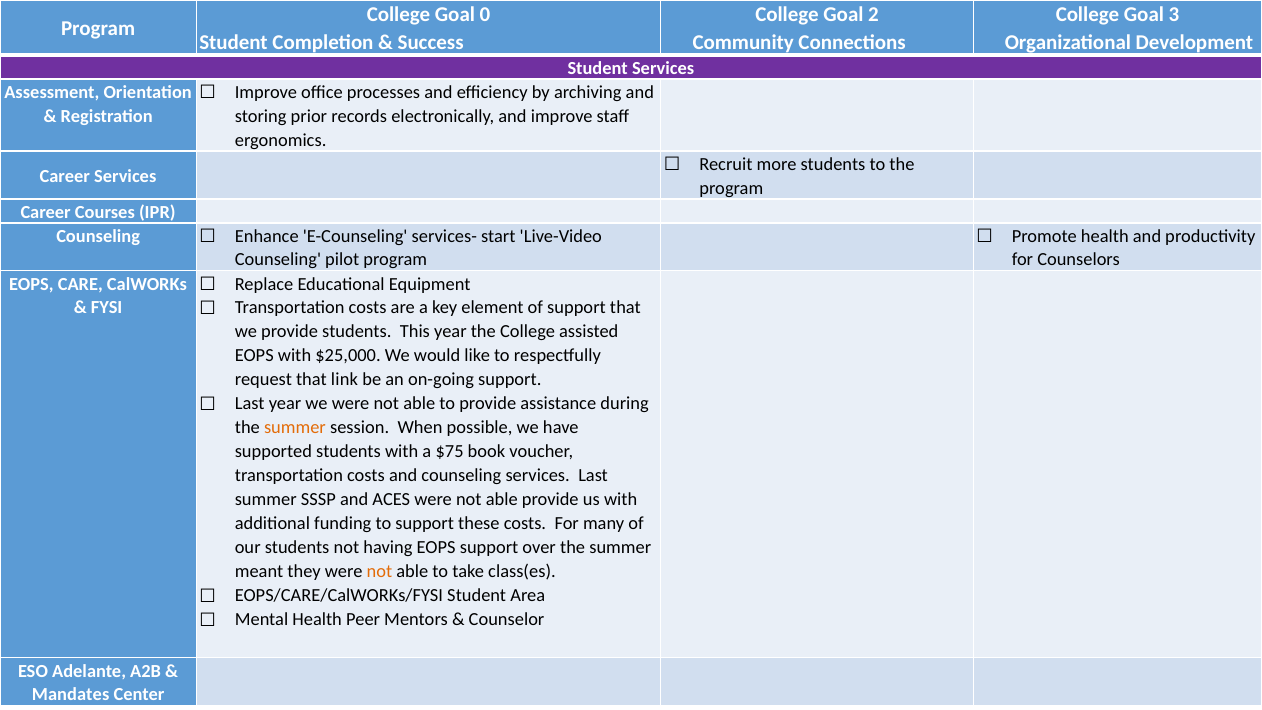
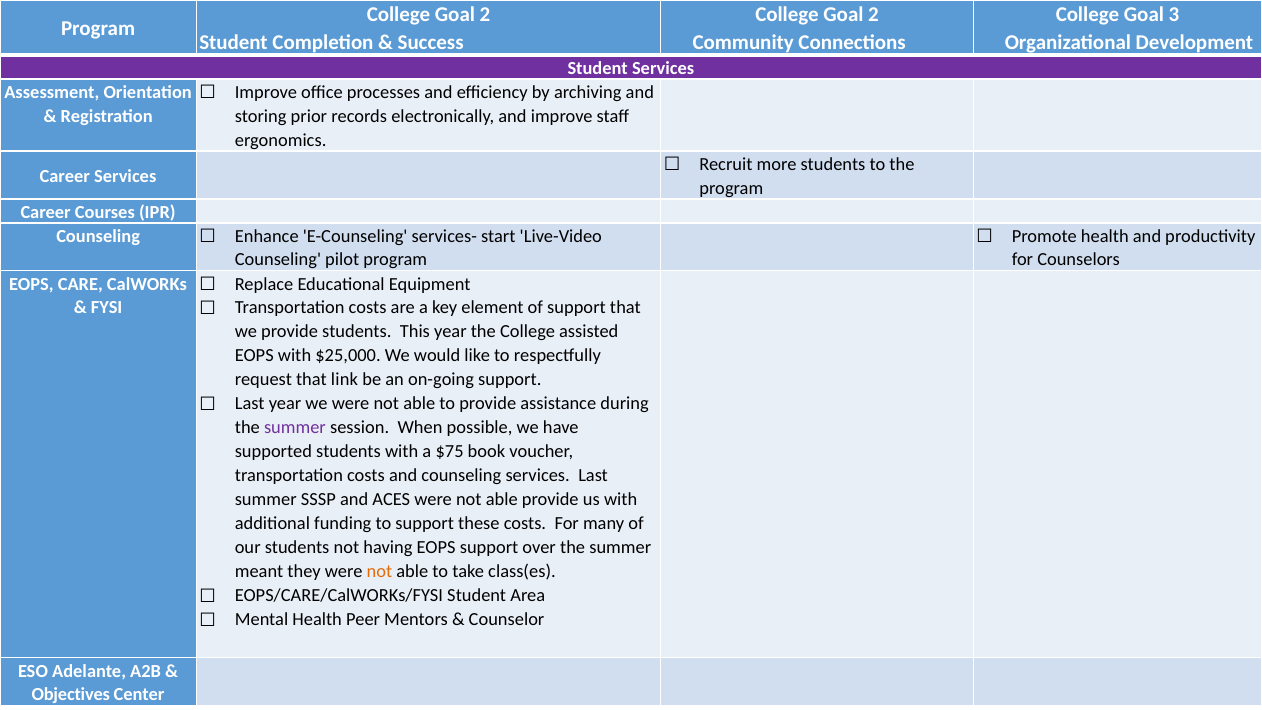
0 at (485, 15): 0 -> 2
summer at (295, 428) colour: orange -> purple
Mandates: Mandates -> Objectives
